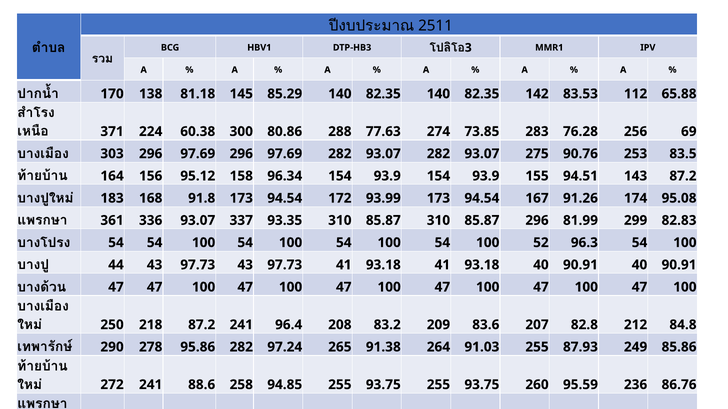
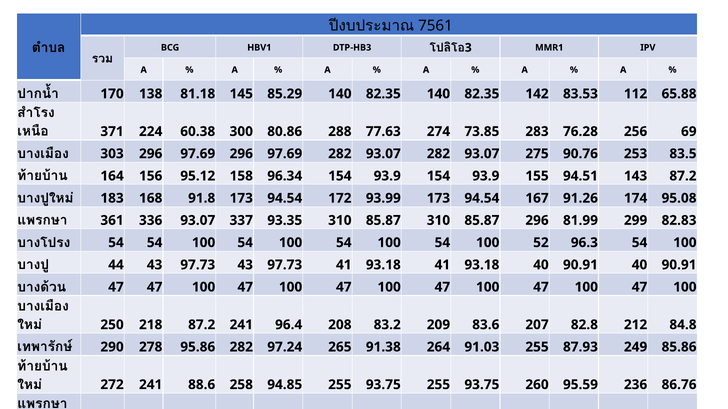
2511: 2511 -> 7561
